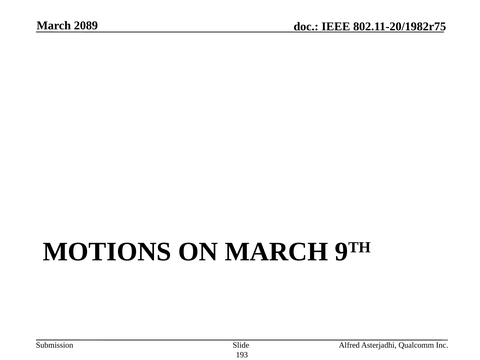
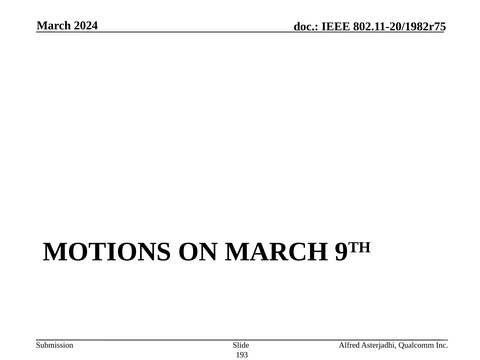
2089: 2089 -> 2024
